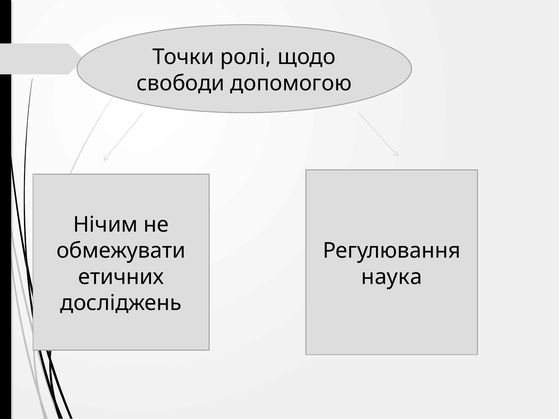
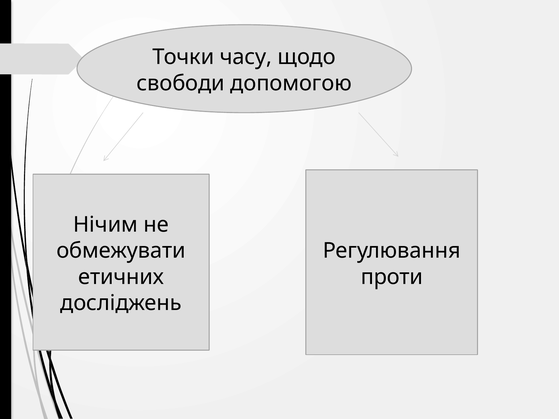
ролі: ролі -> часу
наука: наука -> проти
